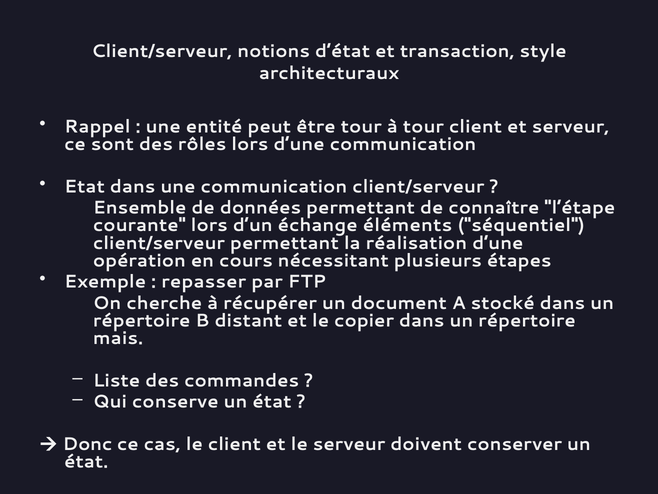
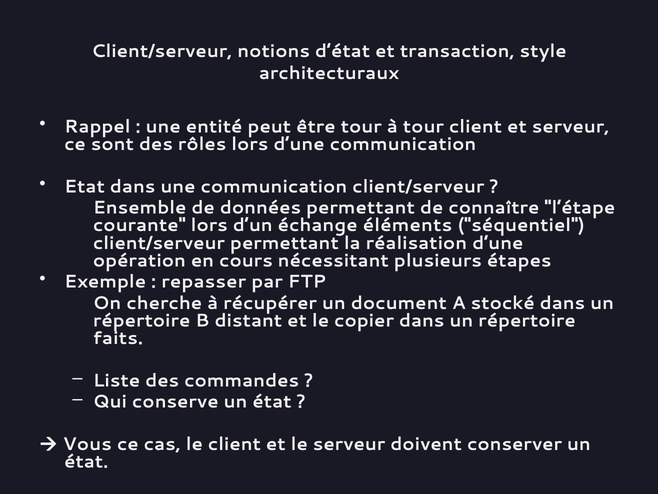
mais: mais -> faits
Donc: Donc -> Vous
